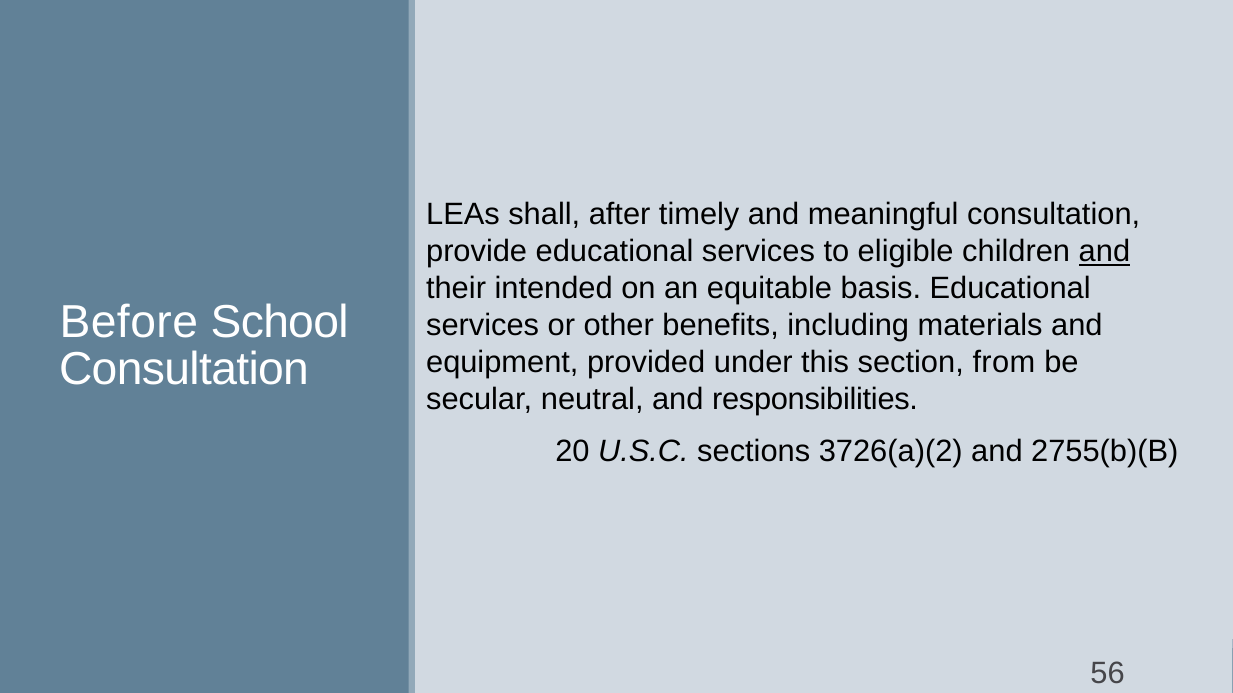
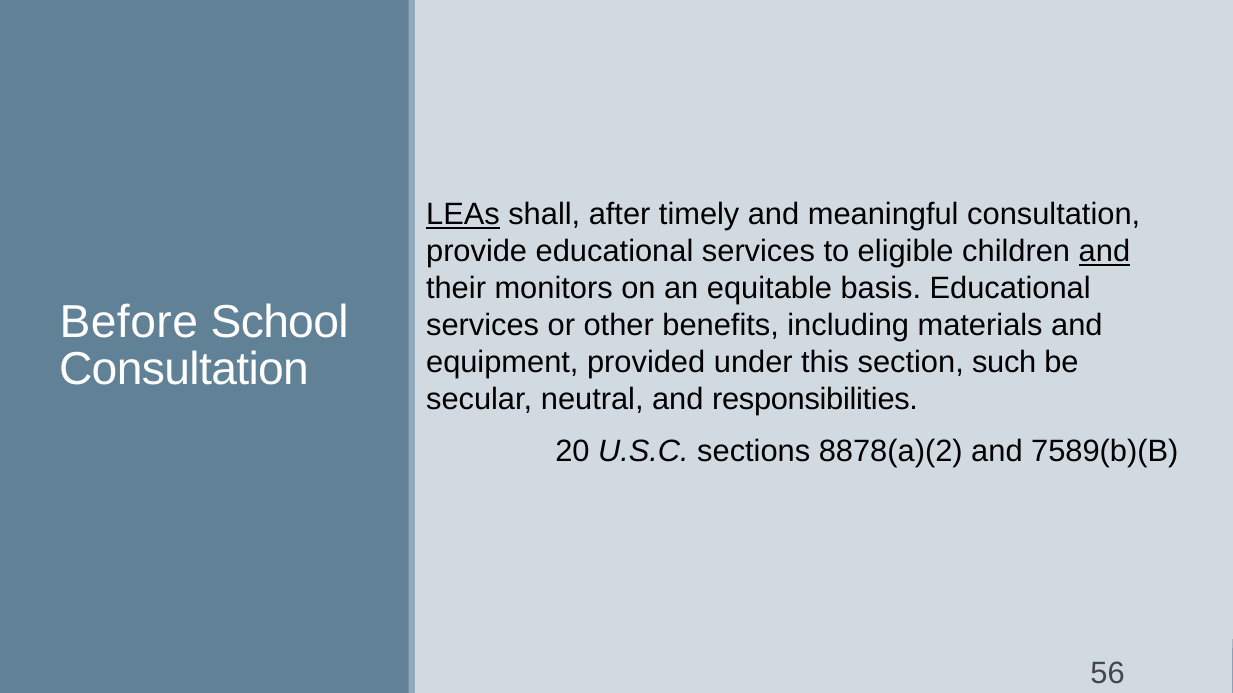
LEAs underline: none -> present
intended: intended -> monitors
from: from -> such
3726(a)(2: 3726(a)(2 -> 8878(a)(2
2755(b)(B: 2755(b)(B -> 7589(b)(B
